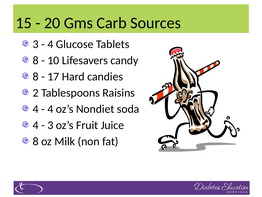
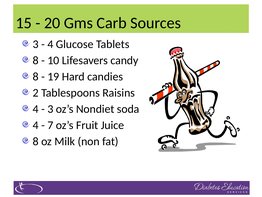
17: 17 -> 19
4 at (50, 109): 4 -> 3
3 at (50, 125): 3 -> 7
